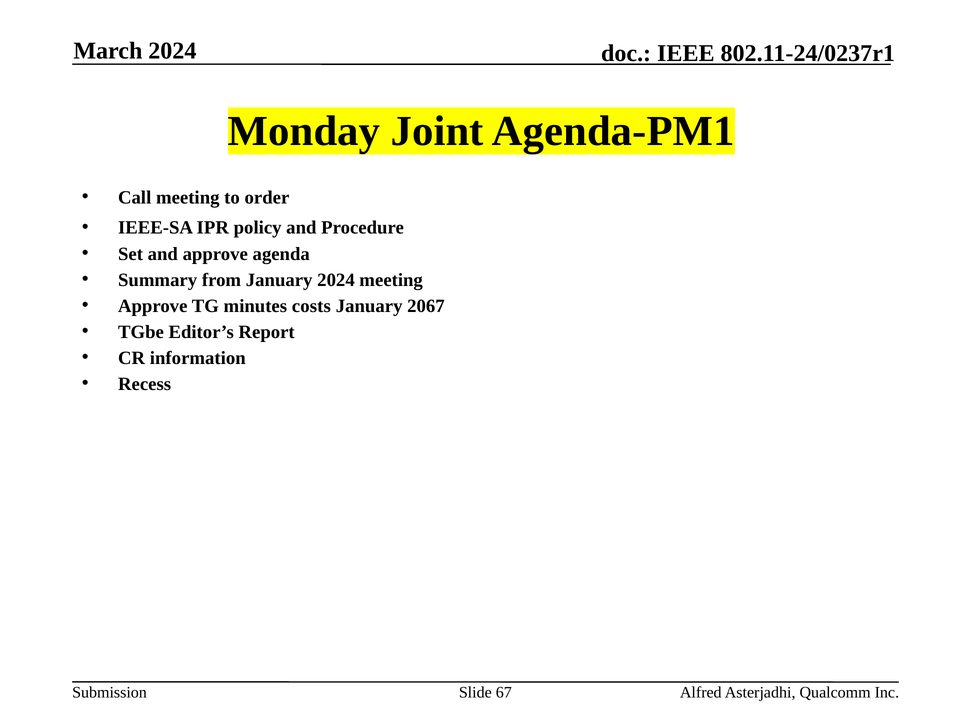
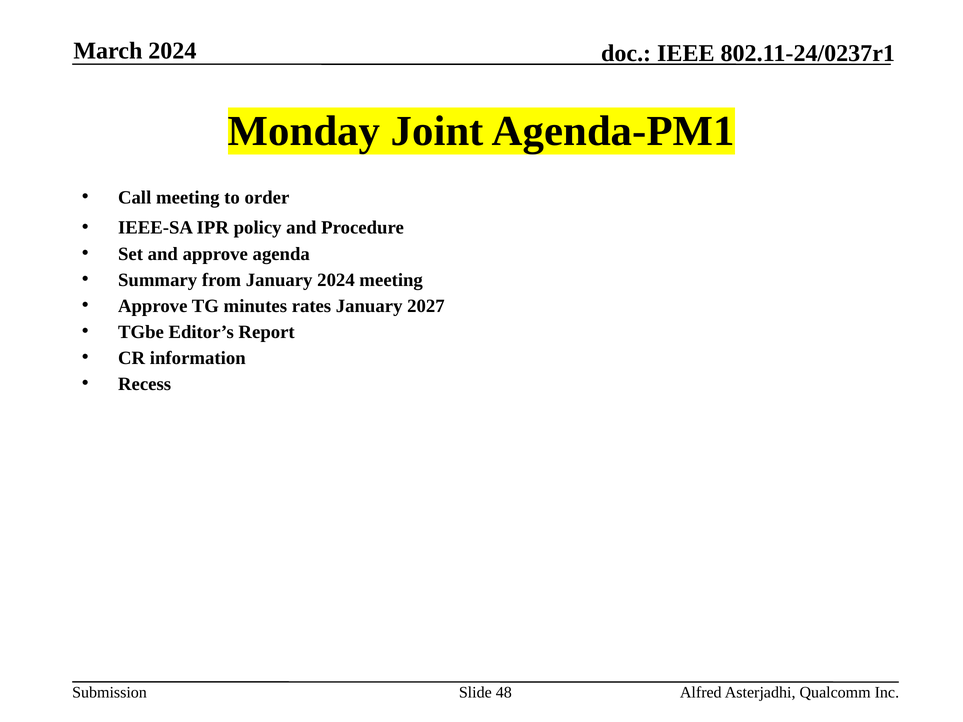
costs: costs -> rates
2067: 2067 -> 2027
67: 67 -> 48
